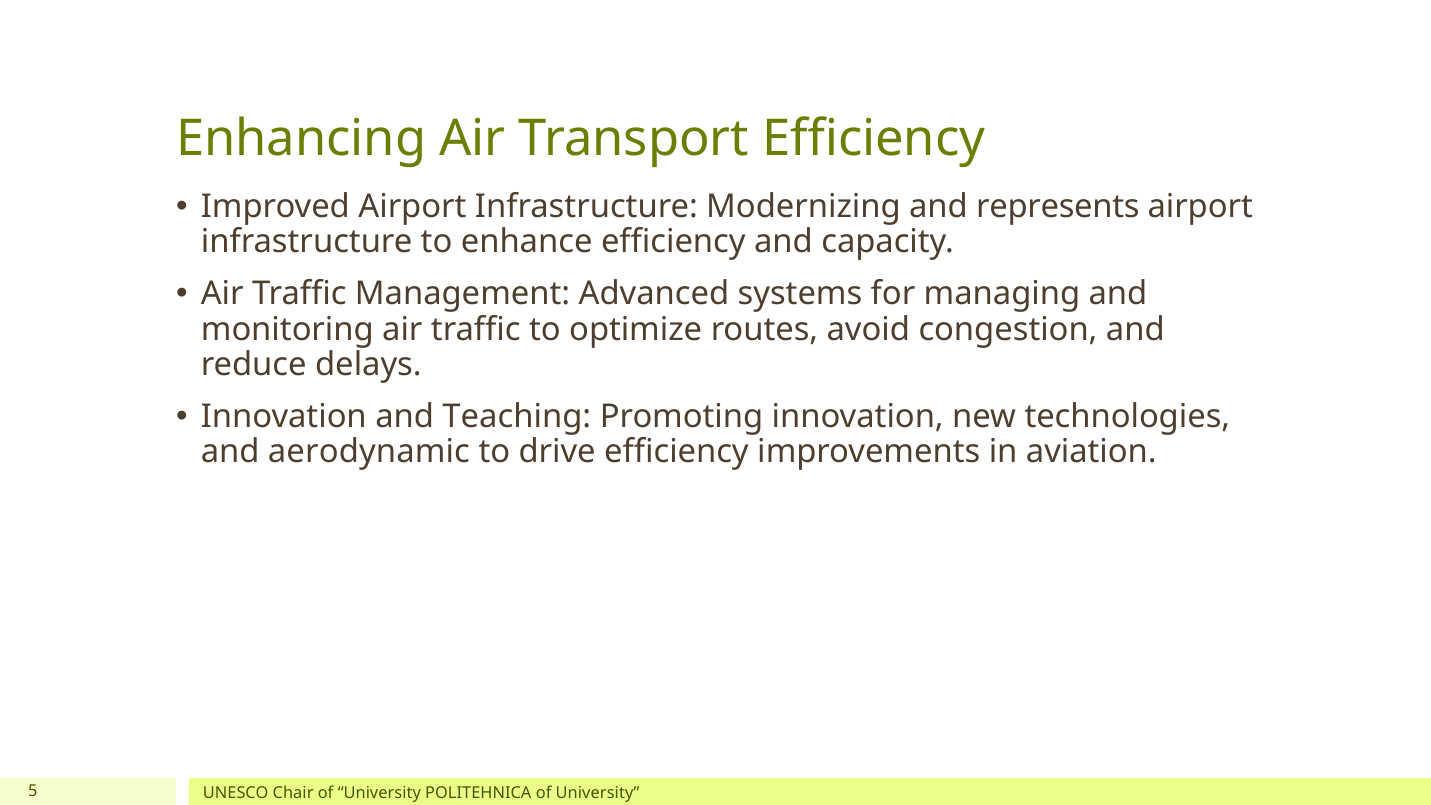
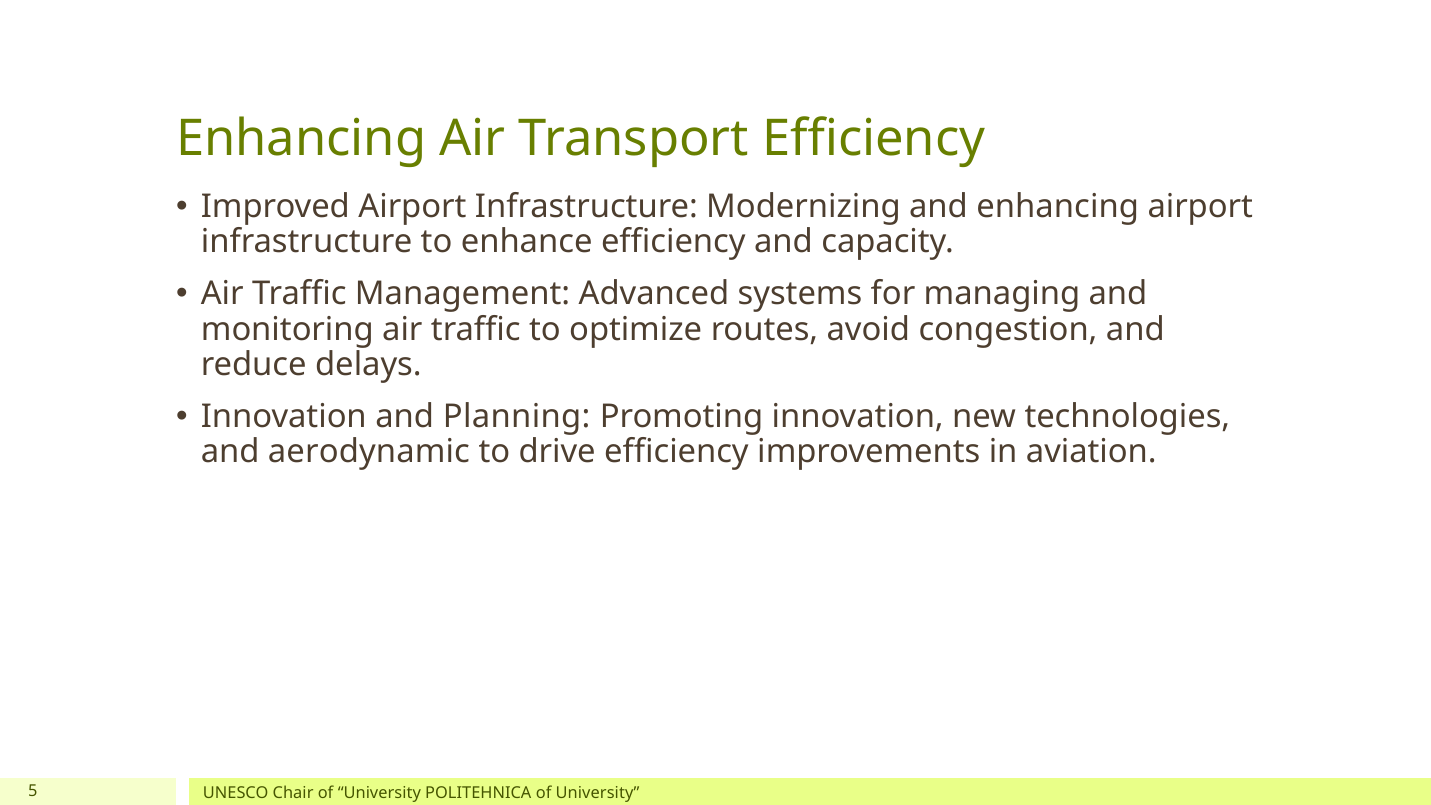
and represents: represents -> enhancing
Teaching: Teaching -> Planning
